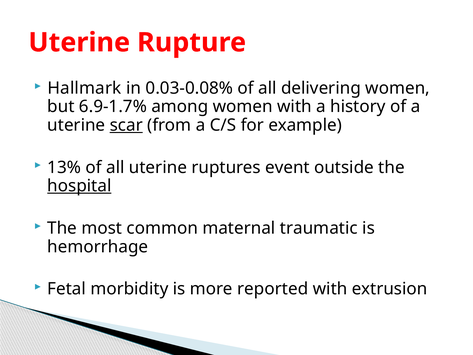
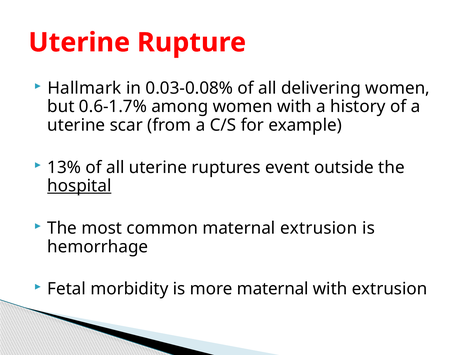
6.9-1.7%: 6.9-1.7% -> 0.6-1.7%
scar underline: present -> none
maternal traumatic: traumatic -> extrusion
more reported: reported -> maternal
